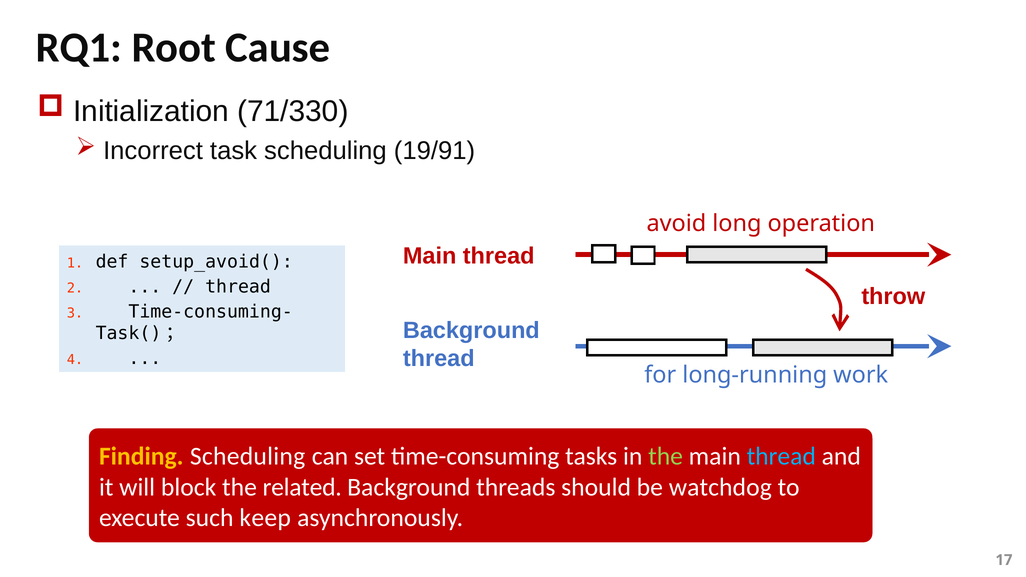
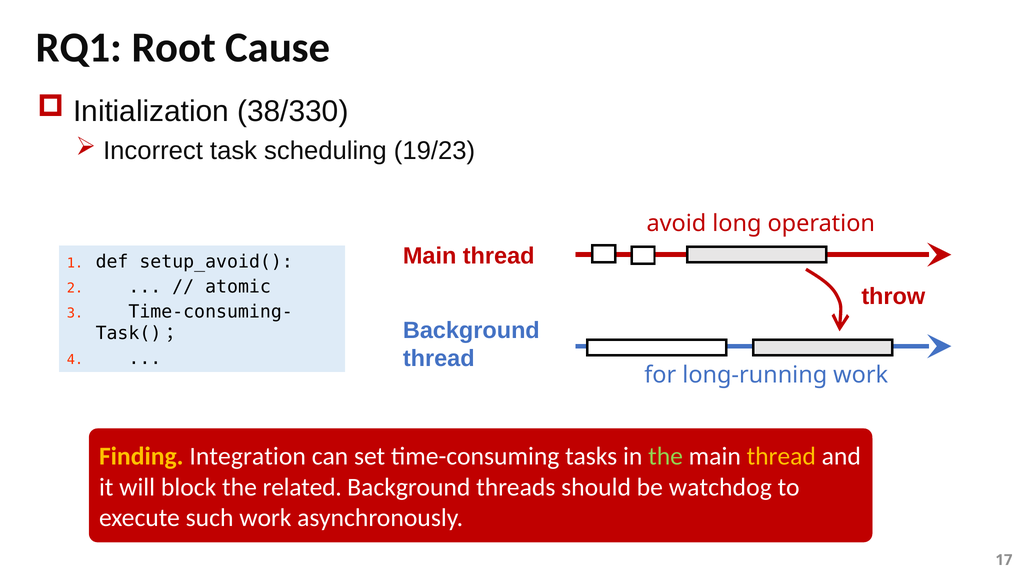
71/330: 71/330 -> 38/330
19/91: 19/91 -> 19/23
thread at (238, 287): thread -> atomic
Finding Scheduling: Scheduling -> Integration
thread at (781, 456) colour: light blue -> yellow
such keep: keep -> work
